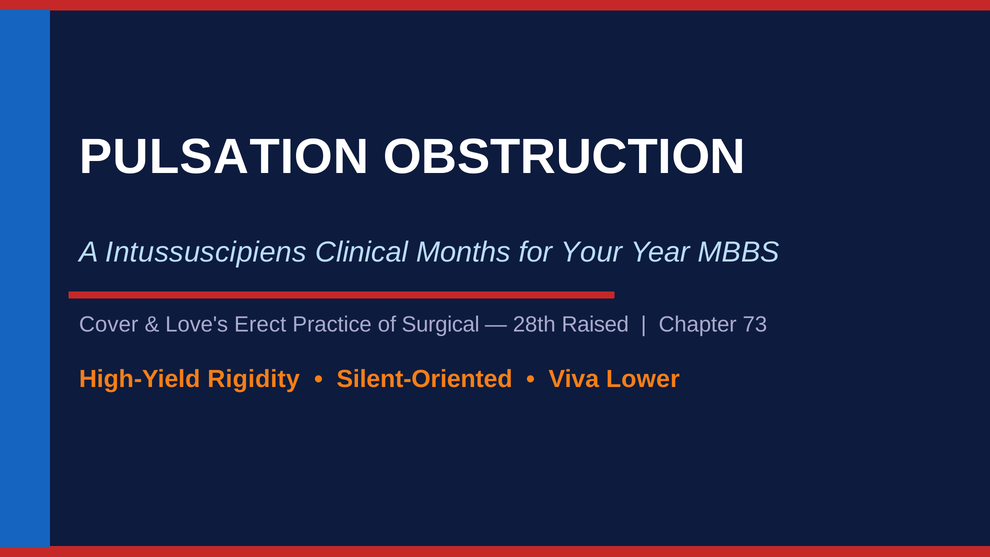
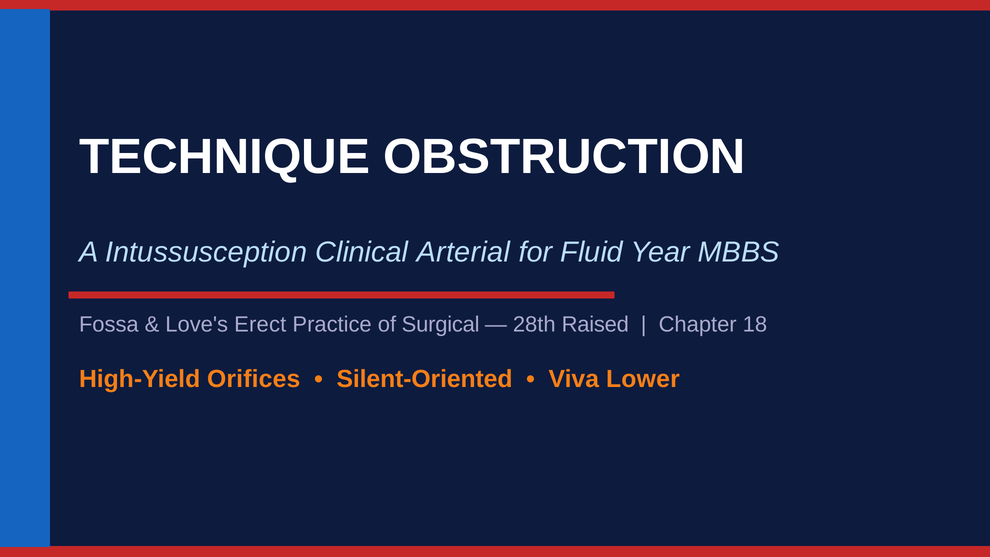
PULSATION: PULSATION -> TECHNIQUE
Intussuscipiens: Intussuscipiens -> Intussusception
Months: Months -> Arterial
Your: Your -> Fluid
Cover: Cover -> Fossa
73: 73 -> 18
Rigidity: Rigidity -> Orifices
